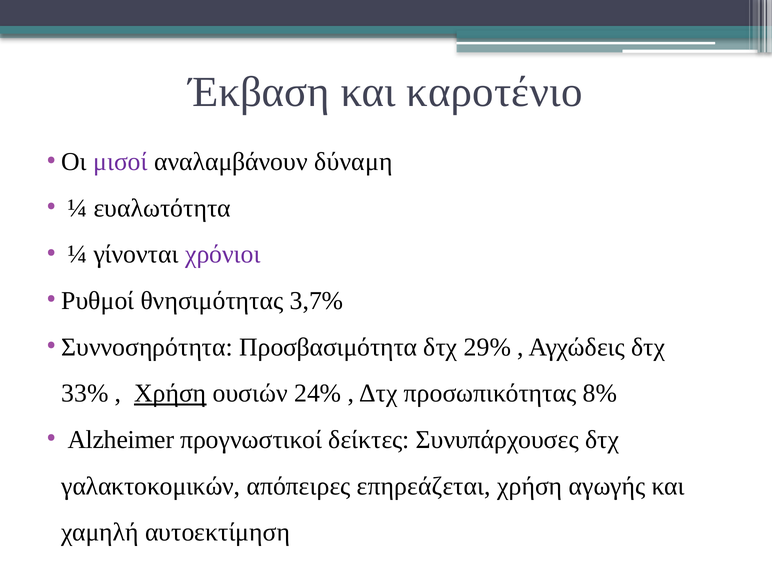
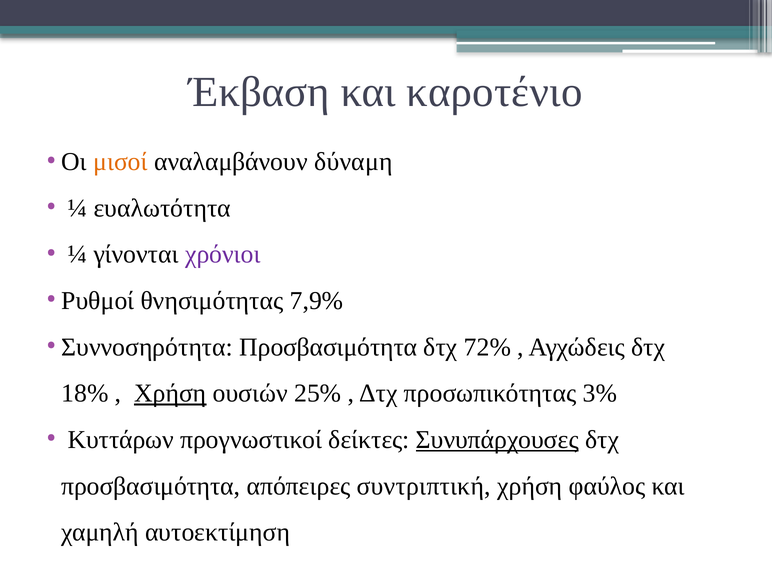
μισοί colour: purple -> orange
3,7%: 3,7% -> 7,9%
29%: 29% -> 72%
33%: 33% -> 18%
24%: 24% -> 25%
8%: 8% -> 3%
Alzheimer: Alzheimer -> Κυττάρων
Συνυπάρχουσες underline: none -> present
γαλακτοκομικών at (151, 486): γαλακτοκομικών -> προσβασιμότητα
επηρεάζεται: επηρεάζεται -> συντριπτική
αγωγής: αγωγής -> φαύλος
